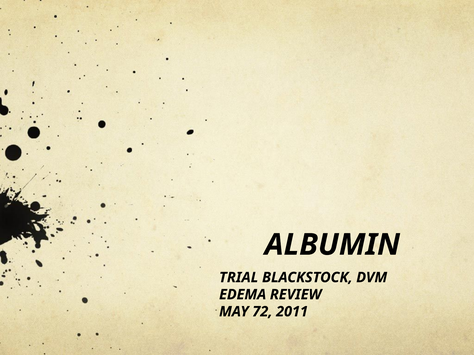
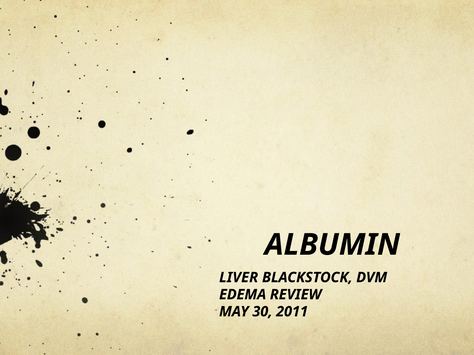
TRIAL: TRIAL -> LIVER
72: 72 -> 30
